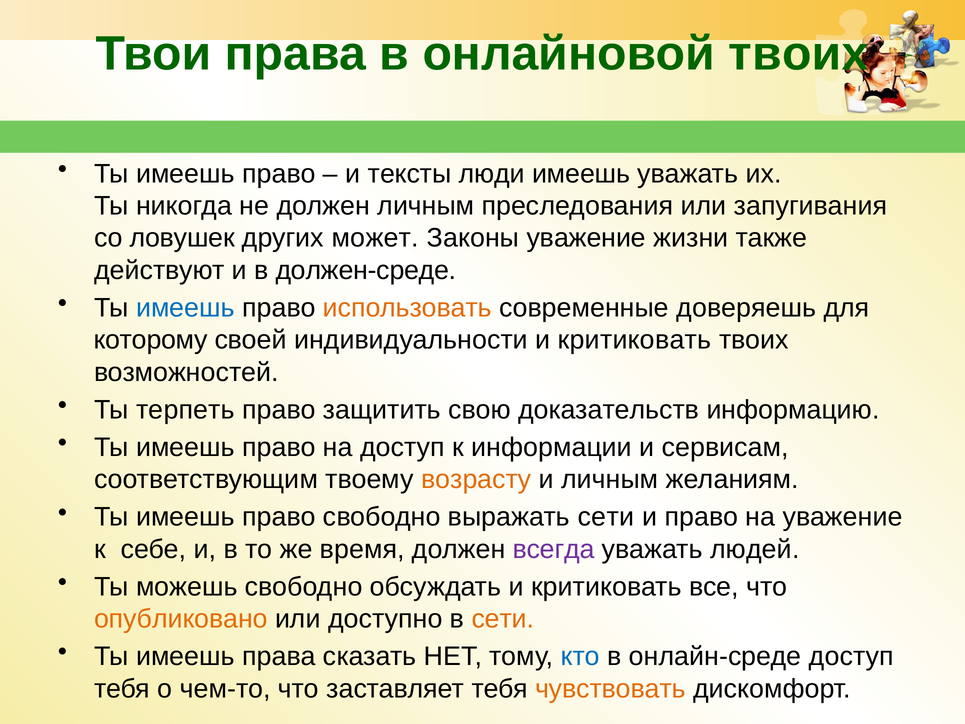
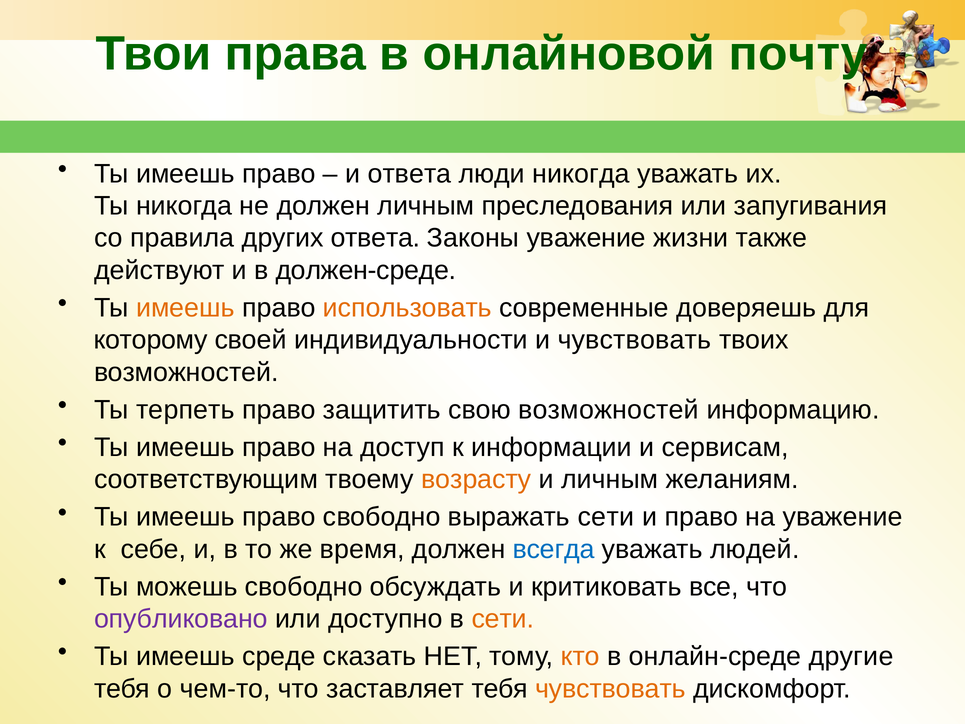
онлайновой твоих: твоих -> почту
и тексты: тексты -> ответа
люди имеешь: имеешь -> никогда
ловушек: ловушек -> правила
других может: может -> ответа
имеешь at (185, 308) colour: blue -> orange
индивидуальности и критиковать: критиковать -> чувствовать
свою доказательств: доказательств -> возможностей
всегда colour: purple -> blue
опубликовано colour: orange -> purple
имеешь права: права -> среде
кто colour: blue -> orange
онлайн-среде доступ: доступ -> другие
